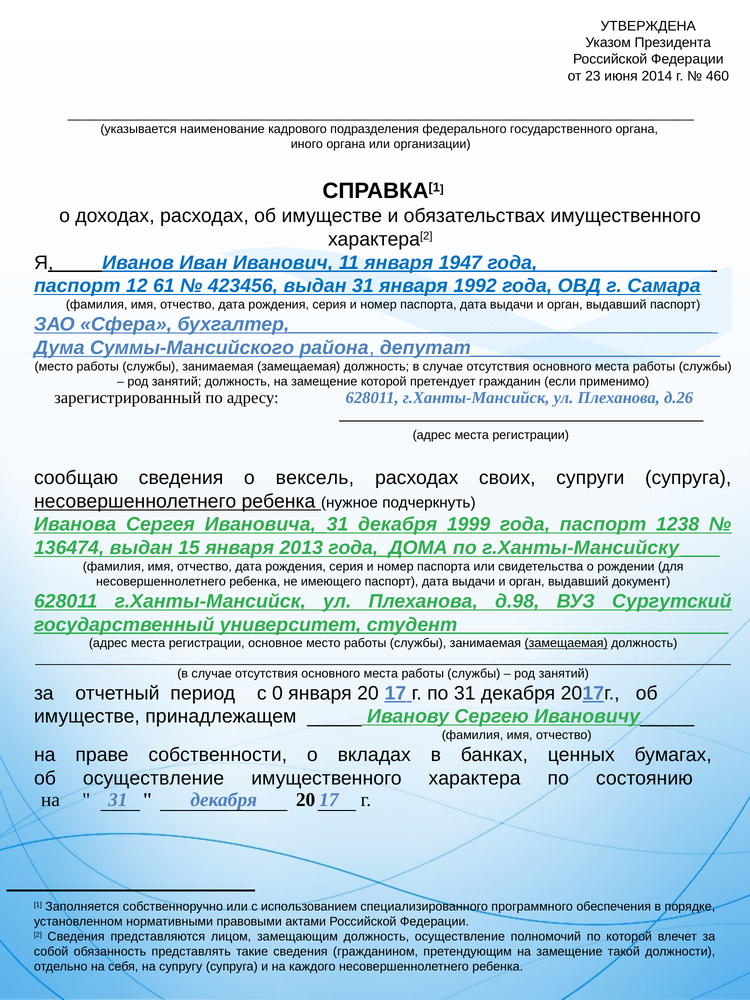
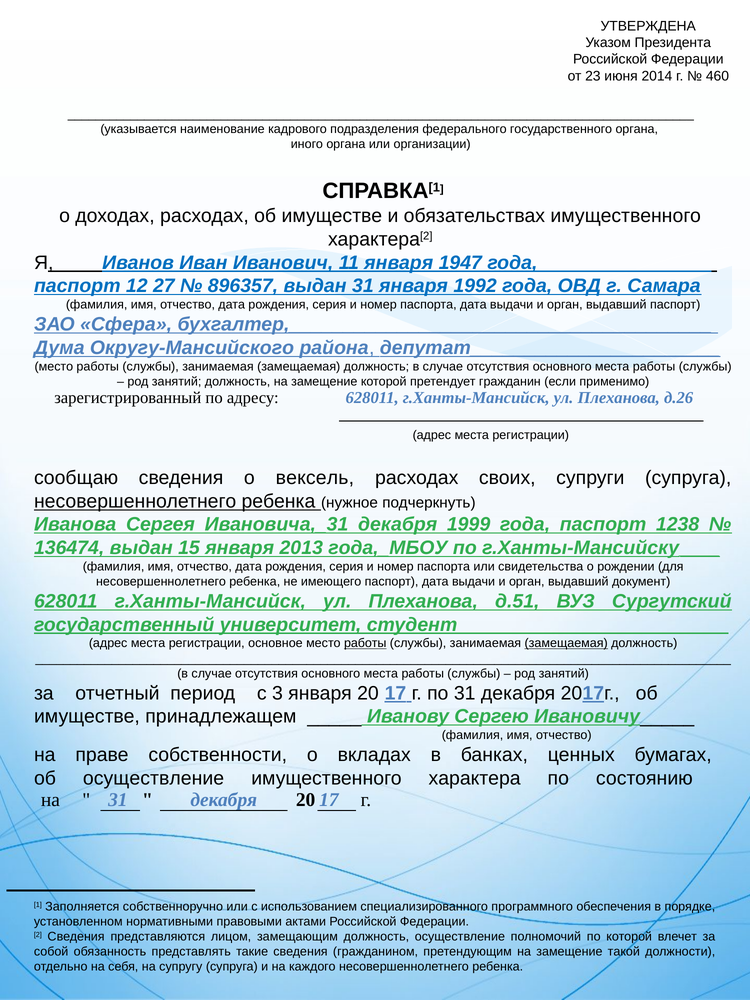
61: 61 -> 27
423456: 423456 -> 896357
Суммы-Мансийского: Суммы-Мансийского -> Округу-Мансийского
года,_ДОМА: года,_ДОМА -> года,_МБОУ
д.98: д.98 -> д.51
работы at (365, 643) underline: none -> present
0: 0 -> 3
